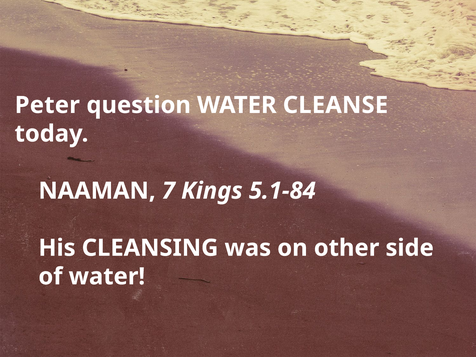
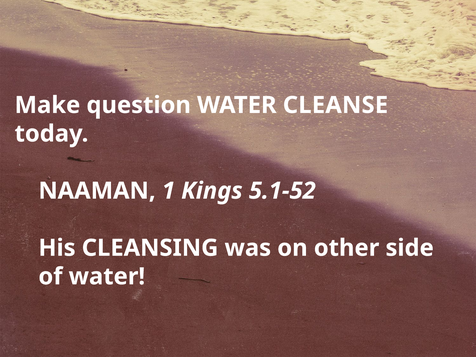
Peter: Peter -> Make
7: 7 -> 1
5.1-84: 5.1-84 -> 5.1-52
